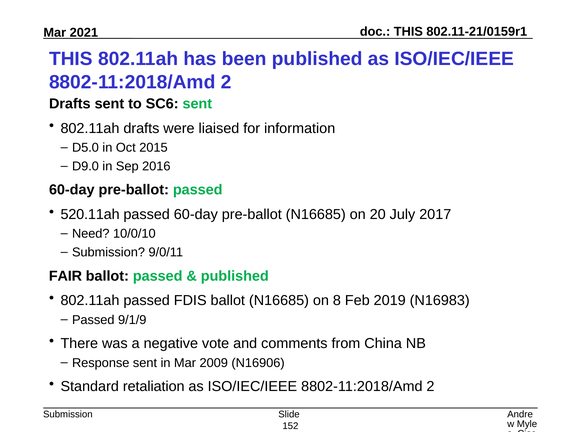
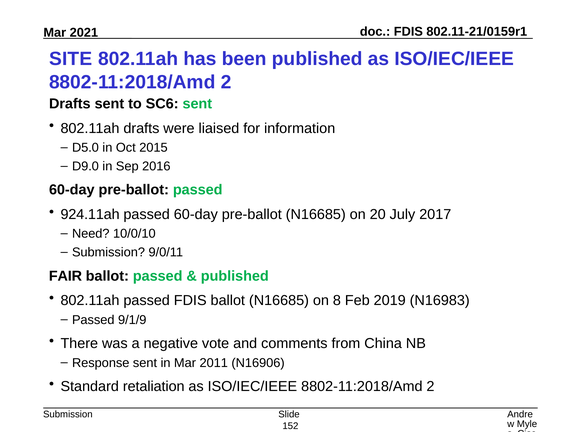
THIS at (408, 32): THIS -> FDIS
THIS at (71, 59): THIS -> SITE
520.11ah: 520.11ah -> 924.11ah
2009: 2009 -> 2011
